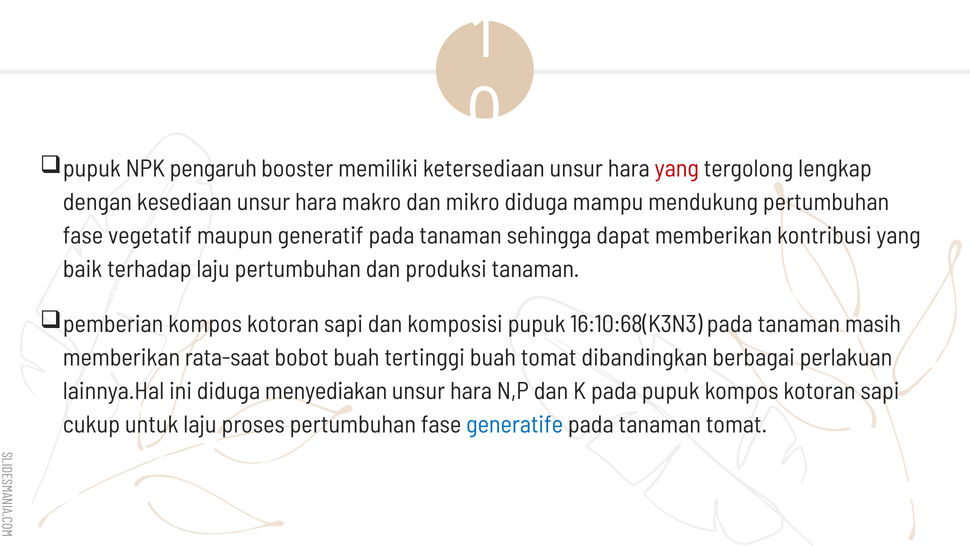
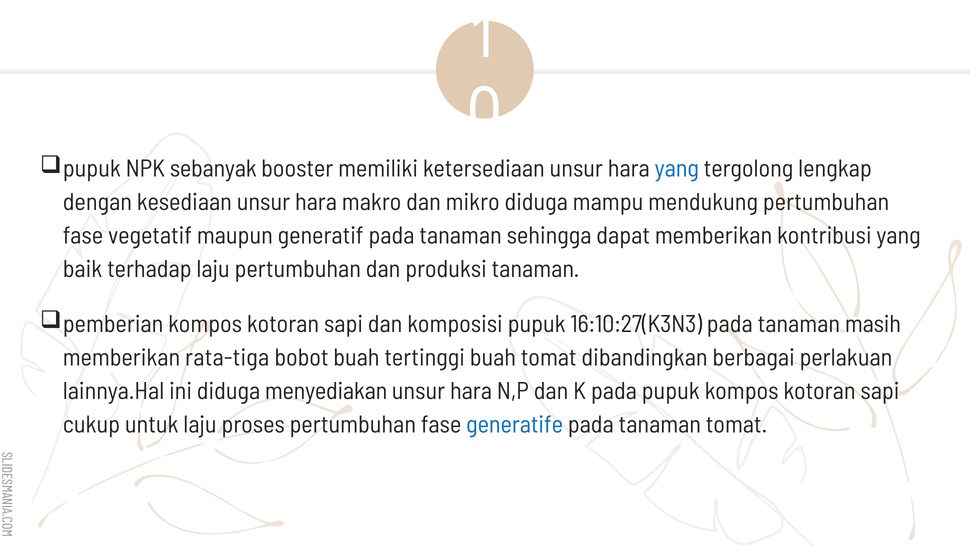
pengaruh: pengaruh -> sebanyak
yang at (677, 169) colour: red -> blue
16:10:68(K3N3: 16:10:68(K3N3 -> 16:10:27(K3N3
rata-saat: rata-saat -> rata-tiga
